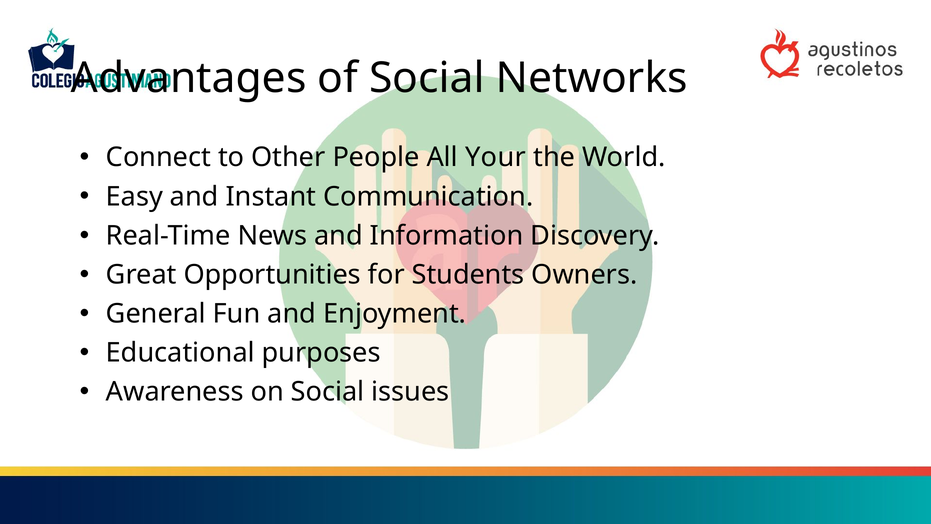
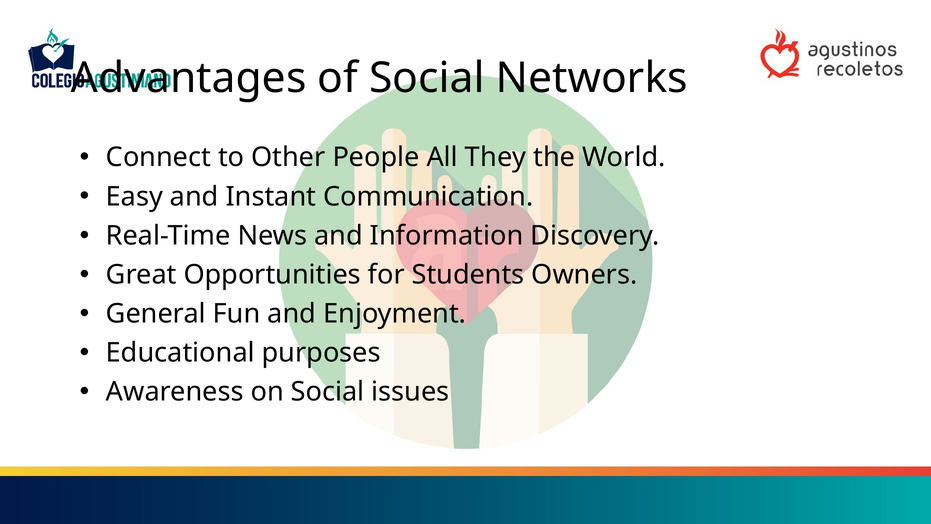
Your: Your -> They
